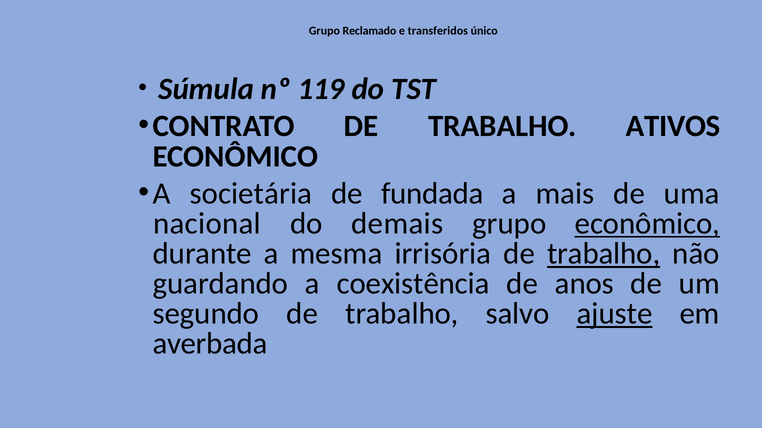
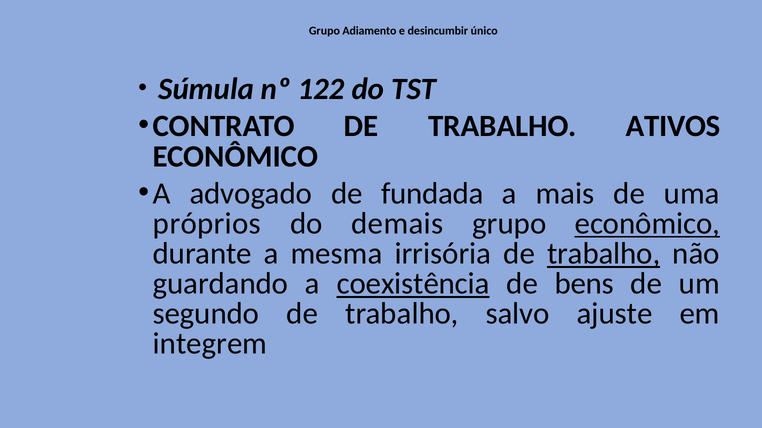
Reclamado: Reclamado -> Adiamento
transferidos: transferidos -> desincumbir
119: 119 -> 122
societária: societária -> advogado
nacional: nacional -> próprios
coexistência underline: none -> present
anos: anos -> bens
ajuste underline: present -> none
averbada: averbada -> integrem
